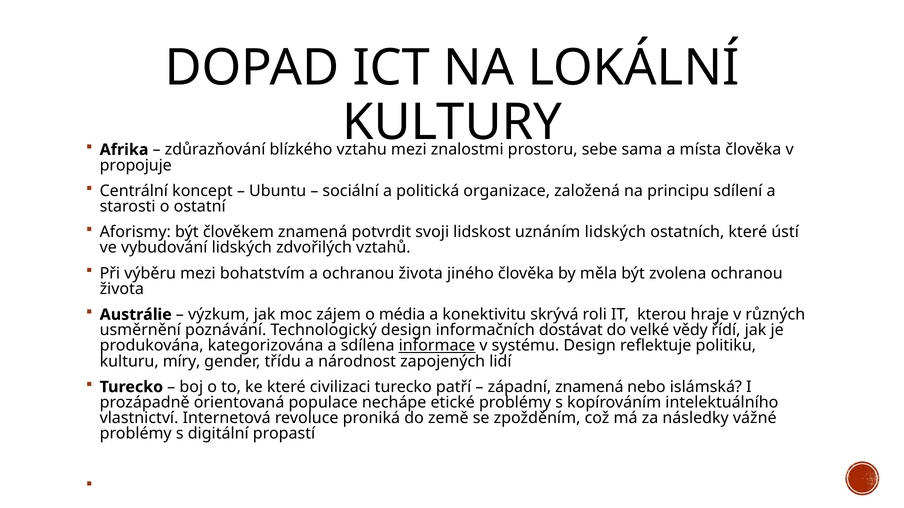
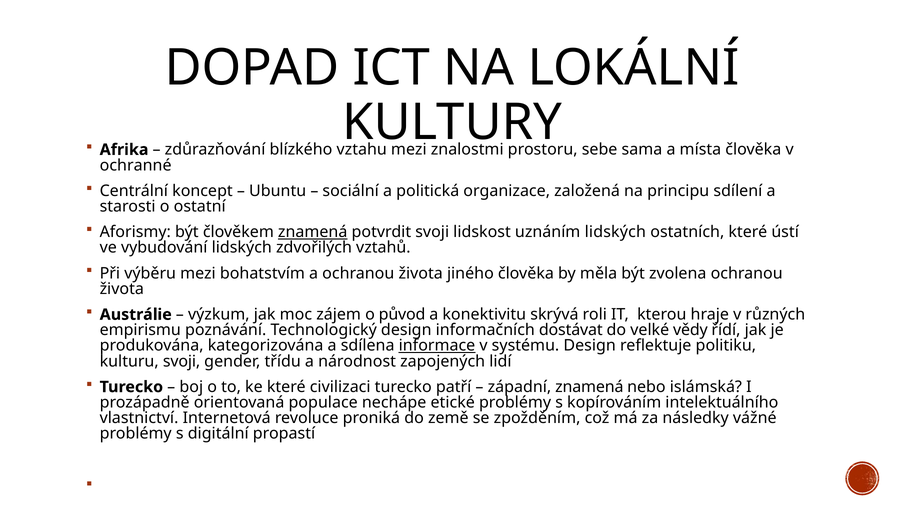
propojuje: propojuje -> ochranné
znamená at (313, 232) underline: none -> present
média: média -> původ
usměrnění: usměrnění -> empirismu
kulturu míry: míry -> svoji
